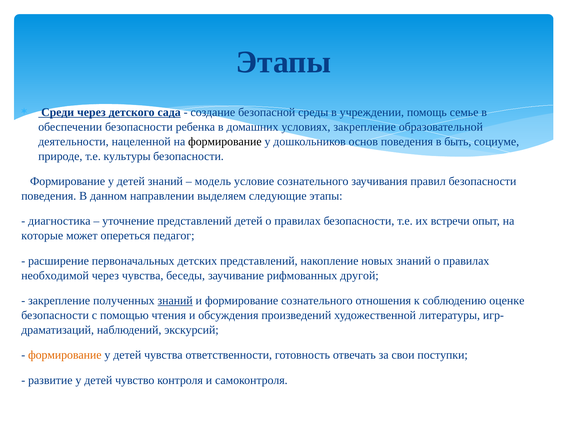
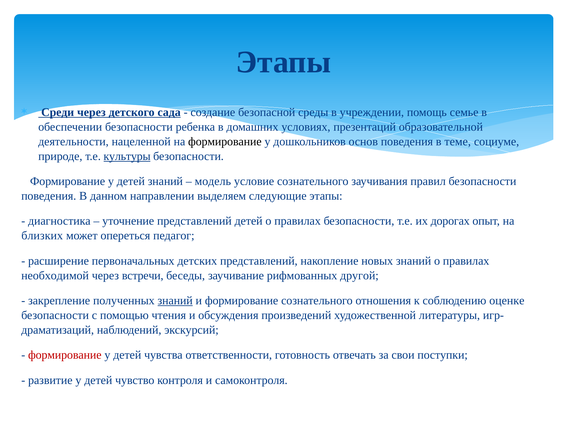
условиях закрепление: закрепление -> презентаций
быть: быть -> теме
культуры underline: none -> present
встречи: встречи -> дорогах
которые: которые -> близких
через чувства: чувства -> встречи
формирование at (65, 355) colour: orange -> red
